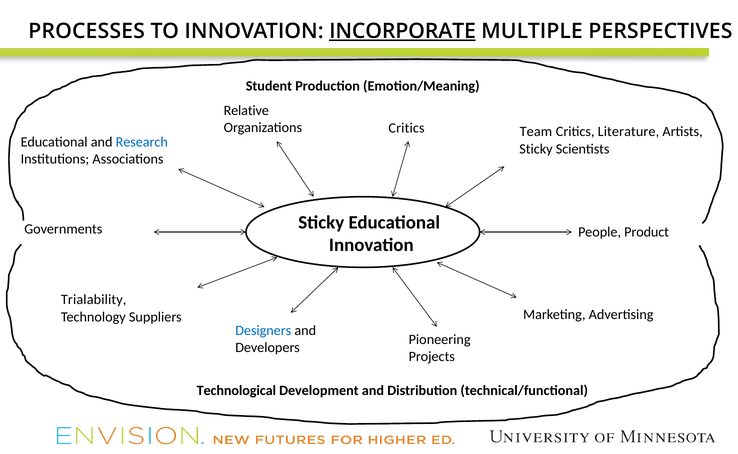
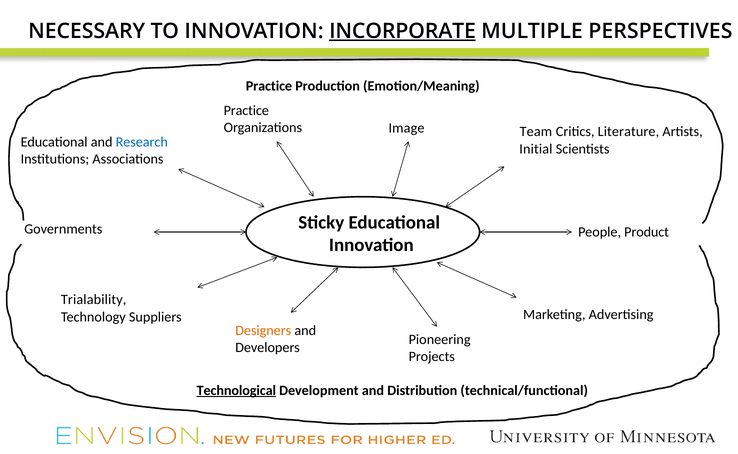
PROCESSES: PROCESSES -> NECESSARY
Student at (269, 86): Student -> Practice
Relative at (246, 110): Relative -> Practice
Critics at (407, 128): Critics -> Image
Sticky at (536, 149): Sticky -> Initial
Designers colour: blue -> orange
Technological underline: none -> present
